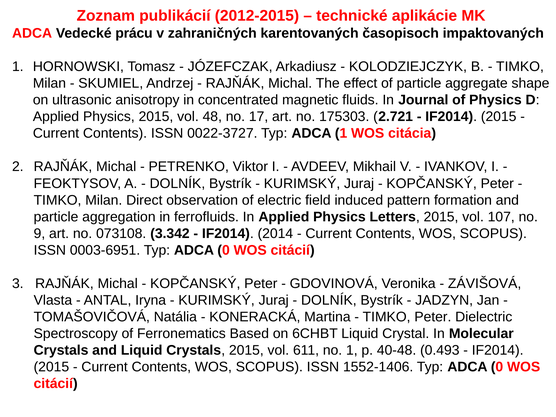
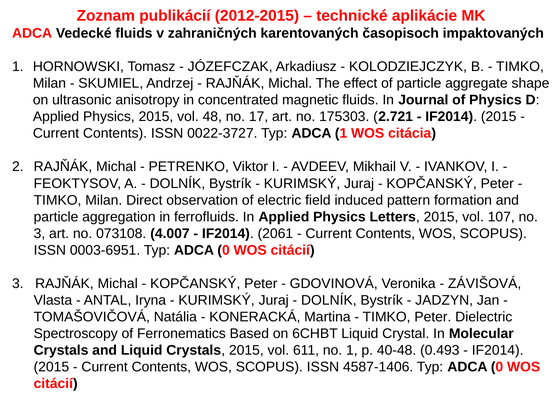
Vedecké prácu: prácu -> fluids
9 at (39, 233): 9 -> 3
3.342: 3.342 -> 4.007
2014: 2014 -> 2061
1552-1406: 1552-1406 -> 4587-1406
